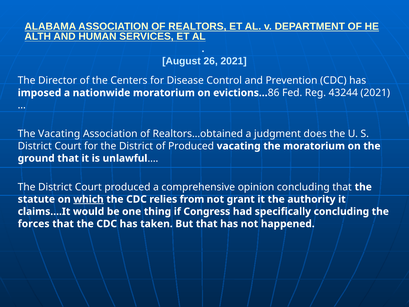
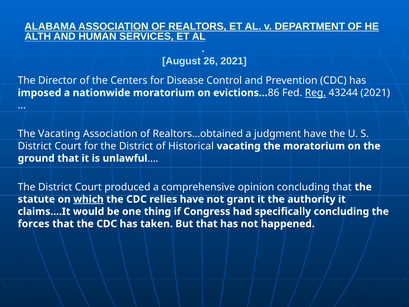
Reg underline: none -> present
judgment does: does -> have
of Produced: Produced -> Historical
relies from: from -> have
